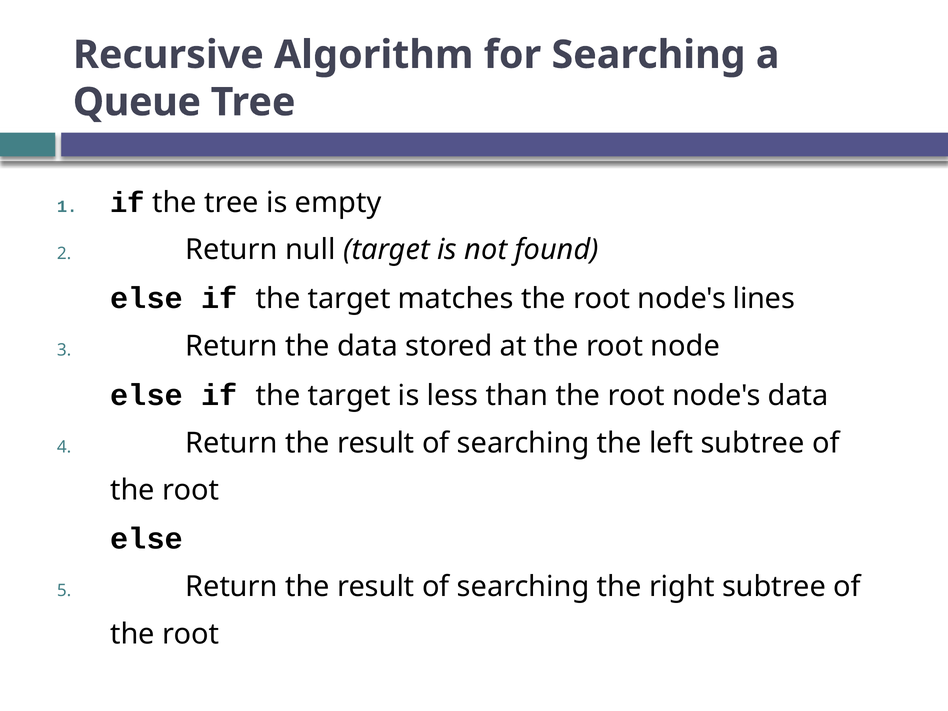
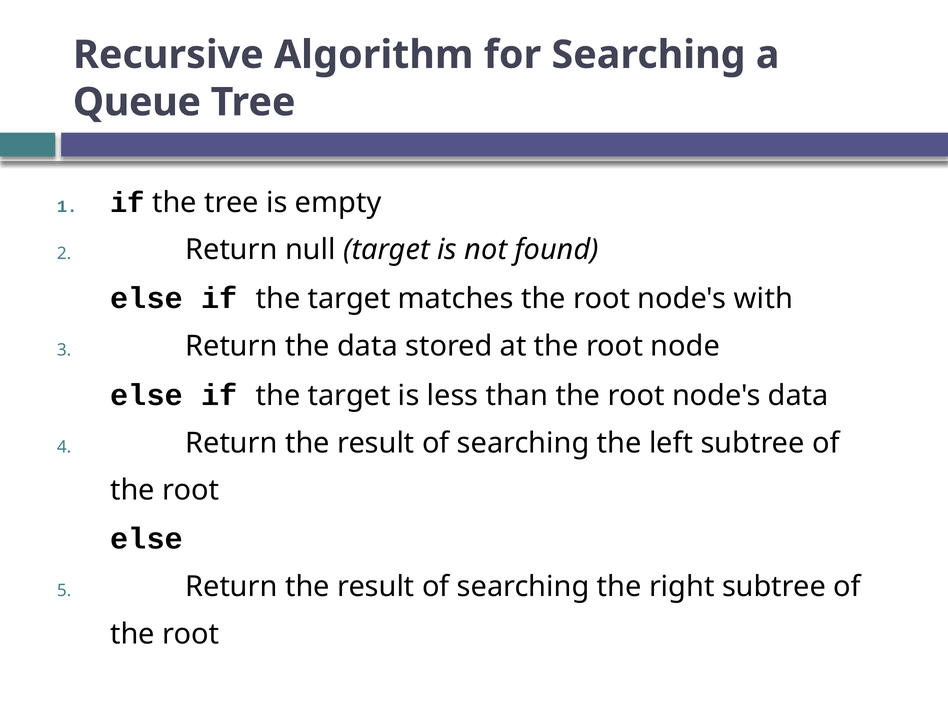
lines: lines -> with
